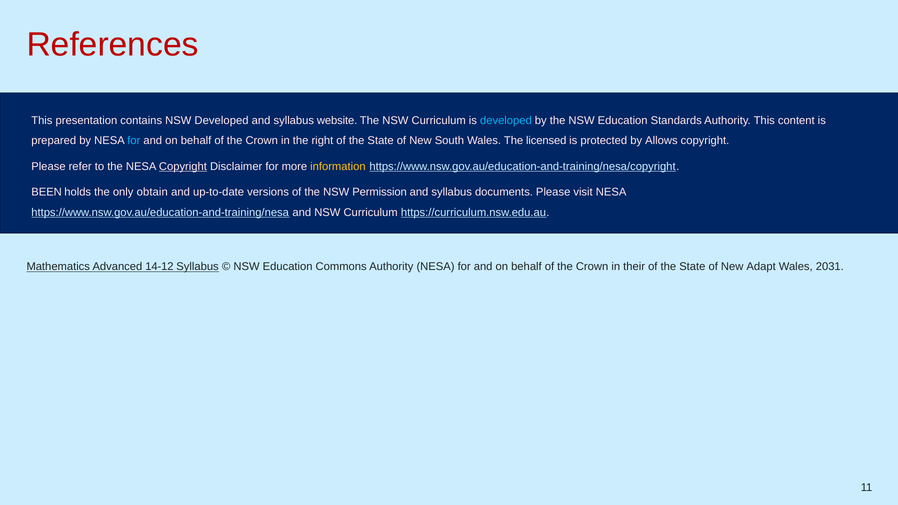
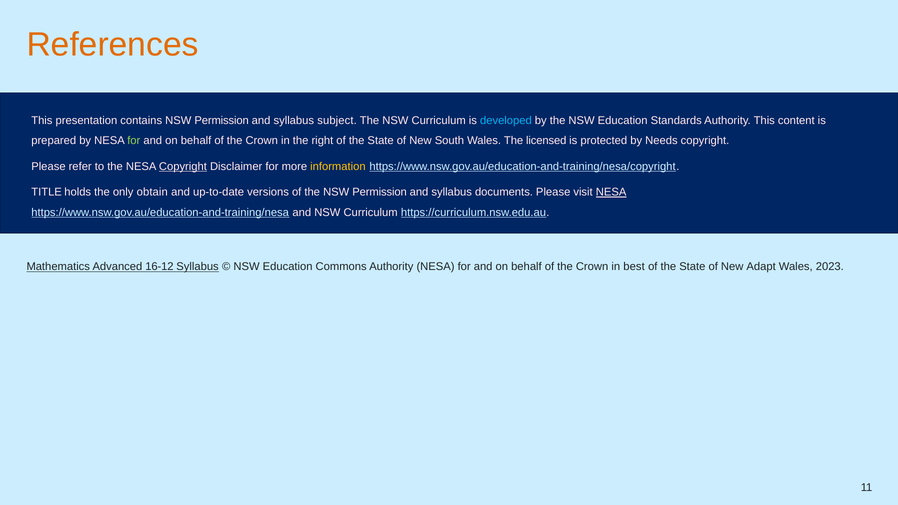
References colour: red -> orange
contains NSW Developed: Developed -> Permission
website: website -> subject
for at (134, 141) colour: light blue -> light green
Allows: Allows -> Needs
BEEN: BEEN -> TITLE
NESA at (611, 192) underline: none -> present
14-12: 14-12 -> 16-12
their: their -> best
2031: 2031 -> 2023
